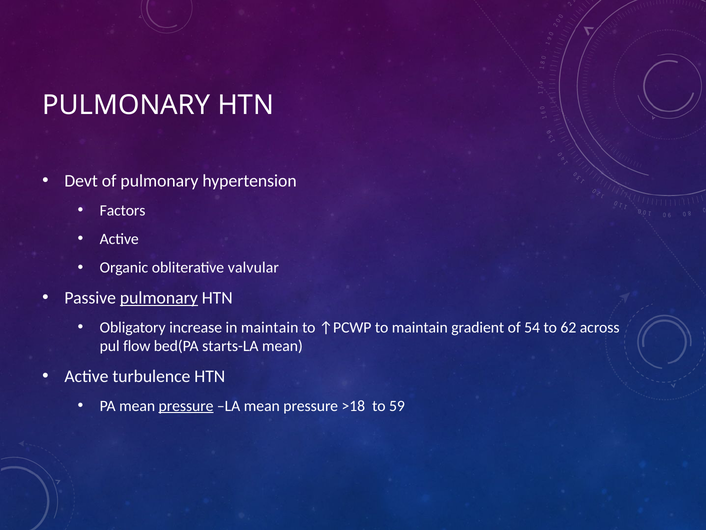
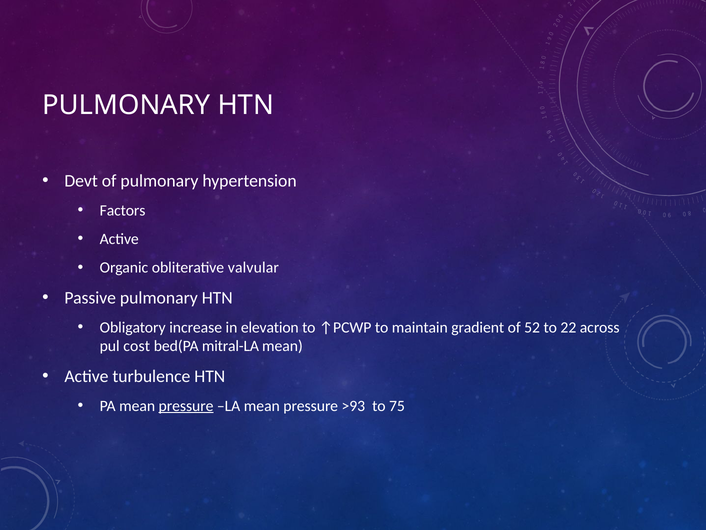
pulmonary at (159, 298) underline: present -> none
in maintain: maintain -> elevation
54: 54 -> 52
62: 62 -> 22
flow: flow -> cost
starts-LA: starts-LA -> mitral-LA
>18: >18 -> >93
59: 59 -> 75
